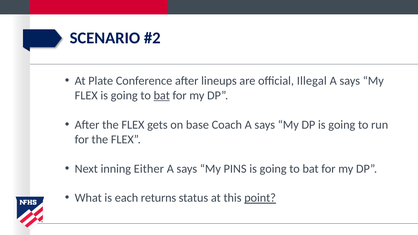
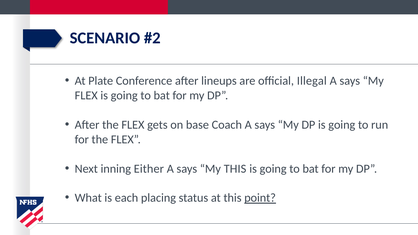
bat at (162, 96) underline: present -> none
My PINS: PINS -> THIS
returns: returns -> placing
